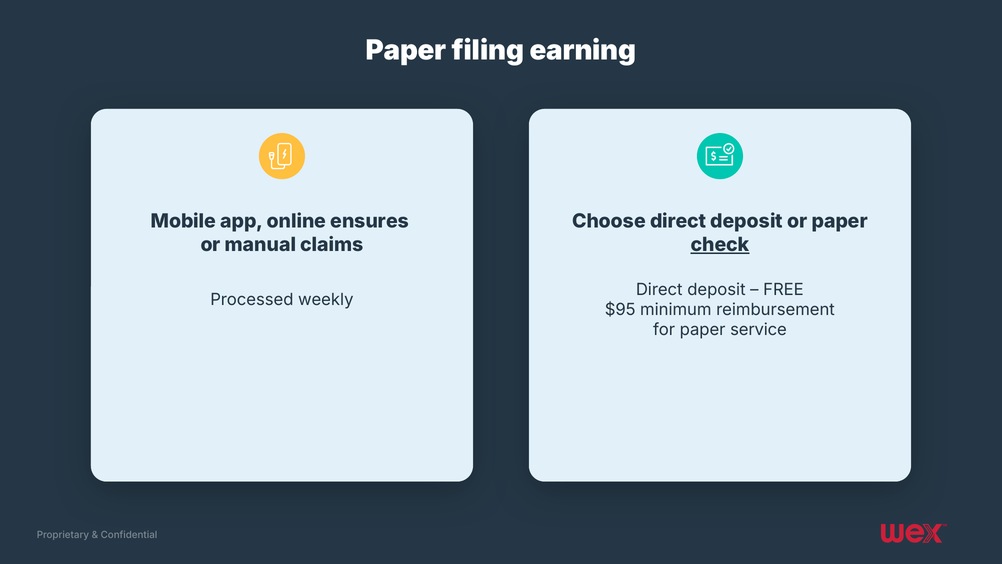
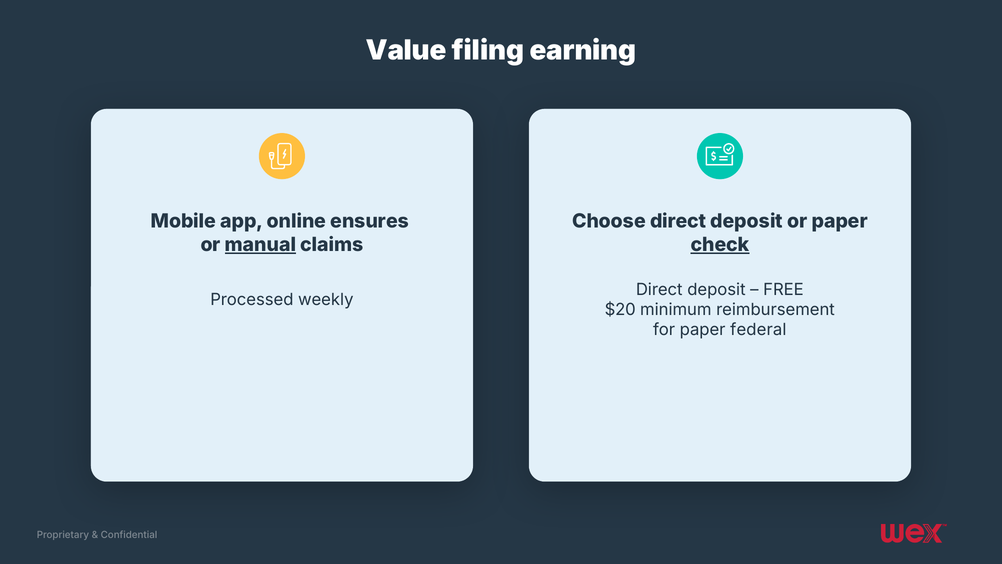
Paper at (406, 51): Paper -> Value
manual underline: none -> present
$95: $95 -> $20
service: service -> federal
